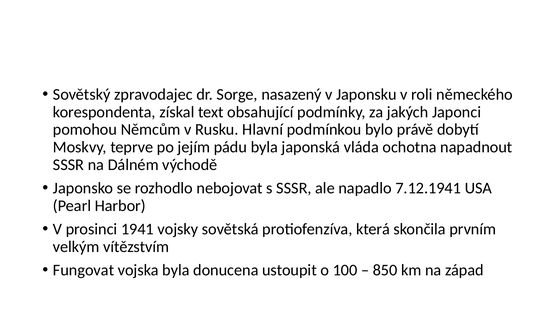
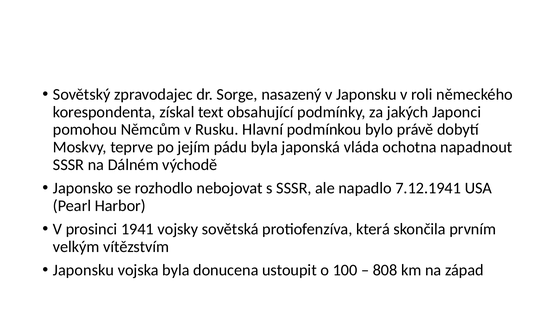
Fungovat at (84, 270): Fungovat -> Japonsku
850: 850 -> 808
